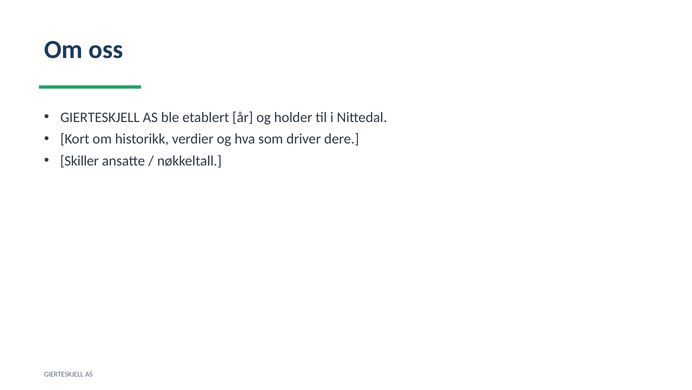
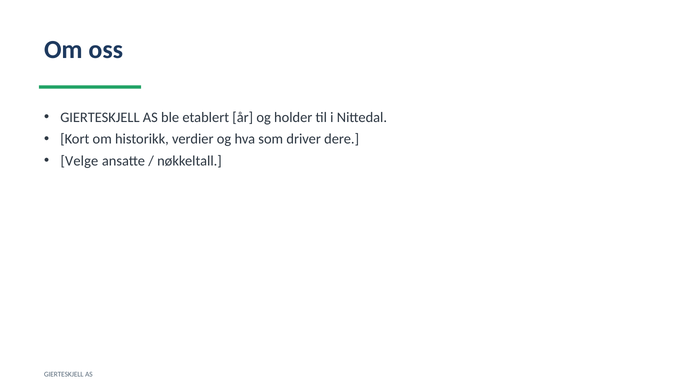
Skiller: Skiller -> Velge
